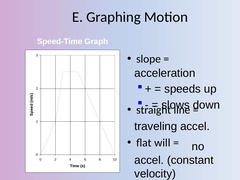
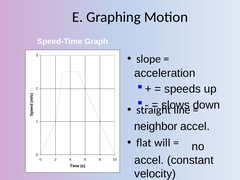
traveling: traveling -> neighbor
